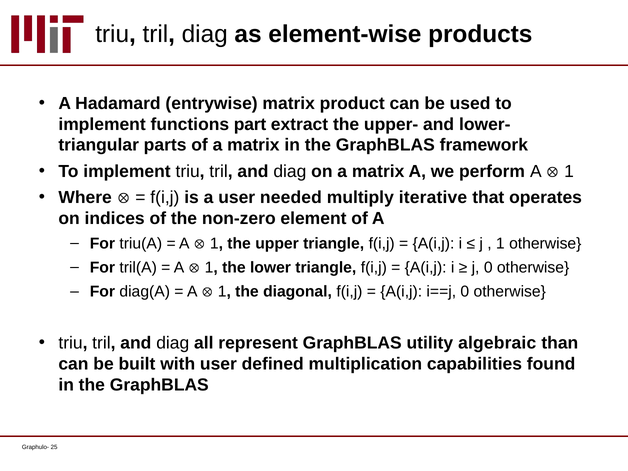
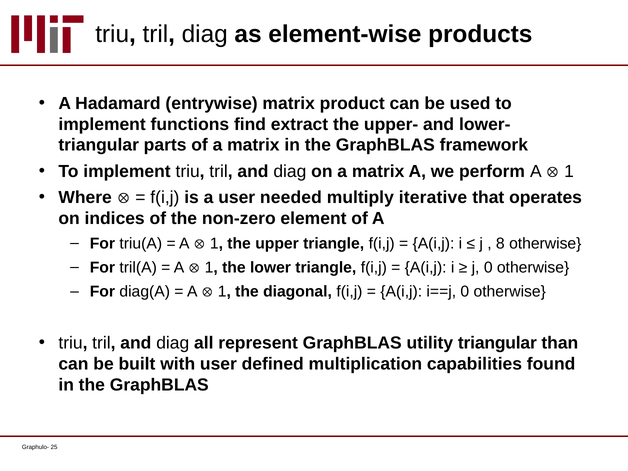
part: part -> find
1 at (500, 243): 1 -> 8
utility algebraic: algebraic -> triangular
